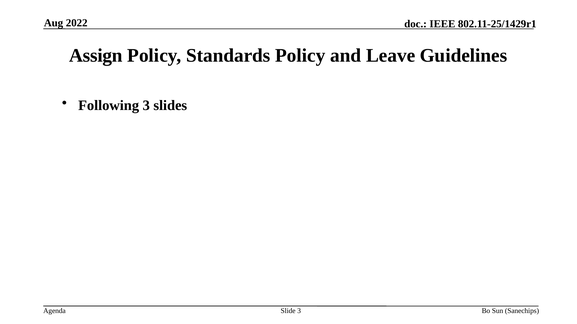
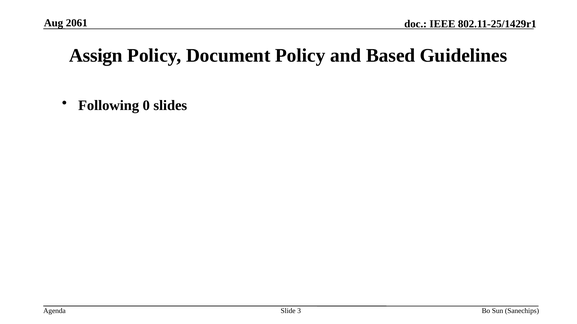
2022: 2022 -> 2061
Standards: Standards -> Document
Leave: Leave -> Based
Following 3: 3 -> 0
